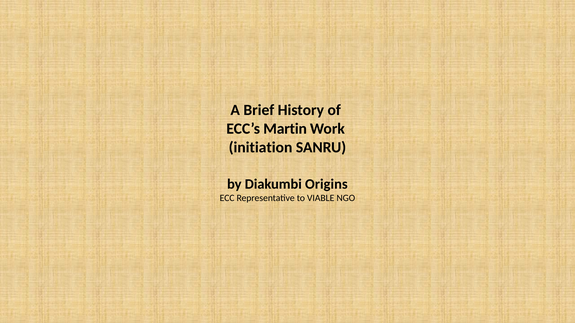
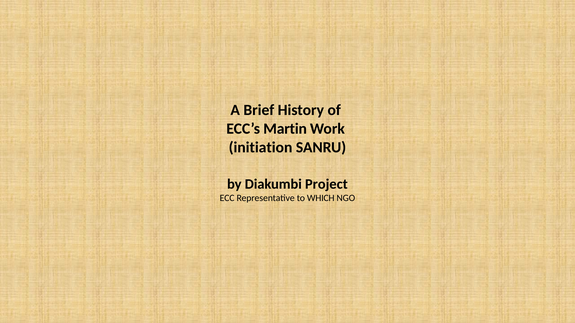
Origins: Origins -> Project
VIABLE: VIABLE -> WHICH
